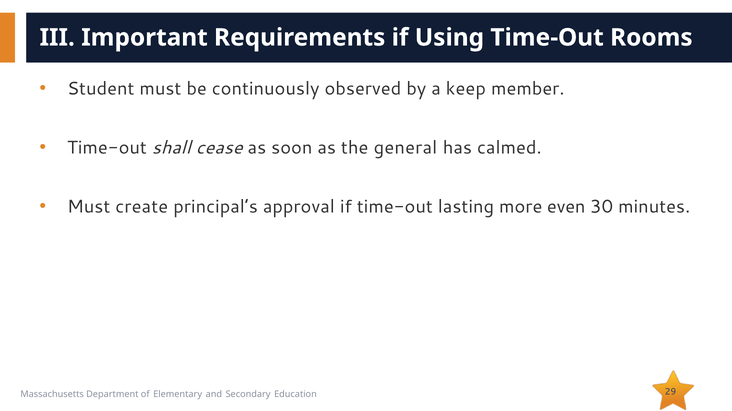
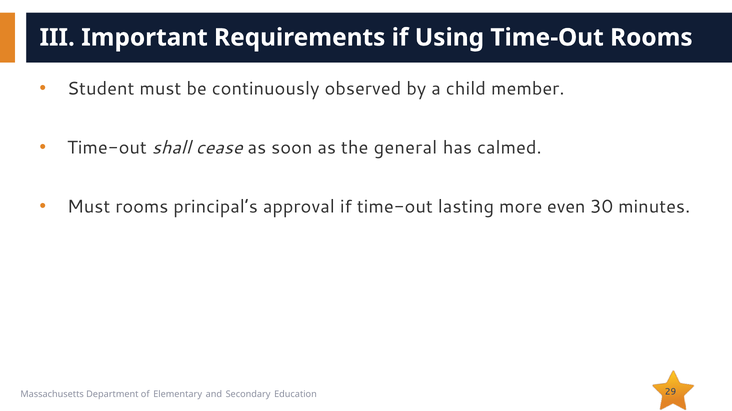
keep: keep -> child
Must create: create -> rooms
